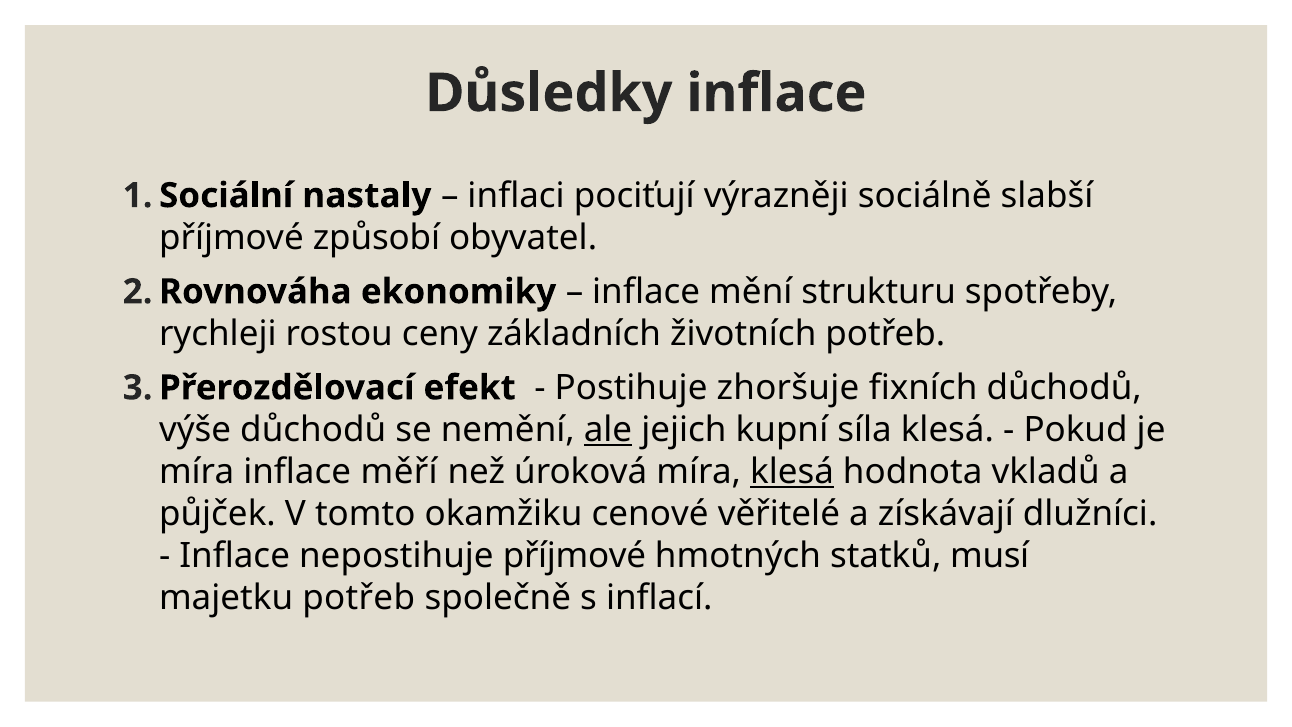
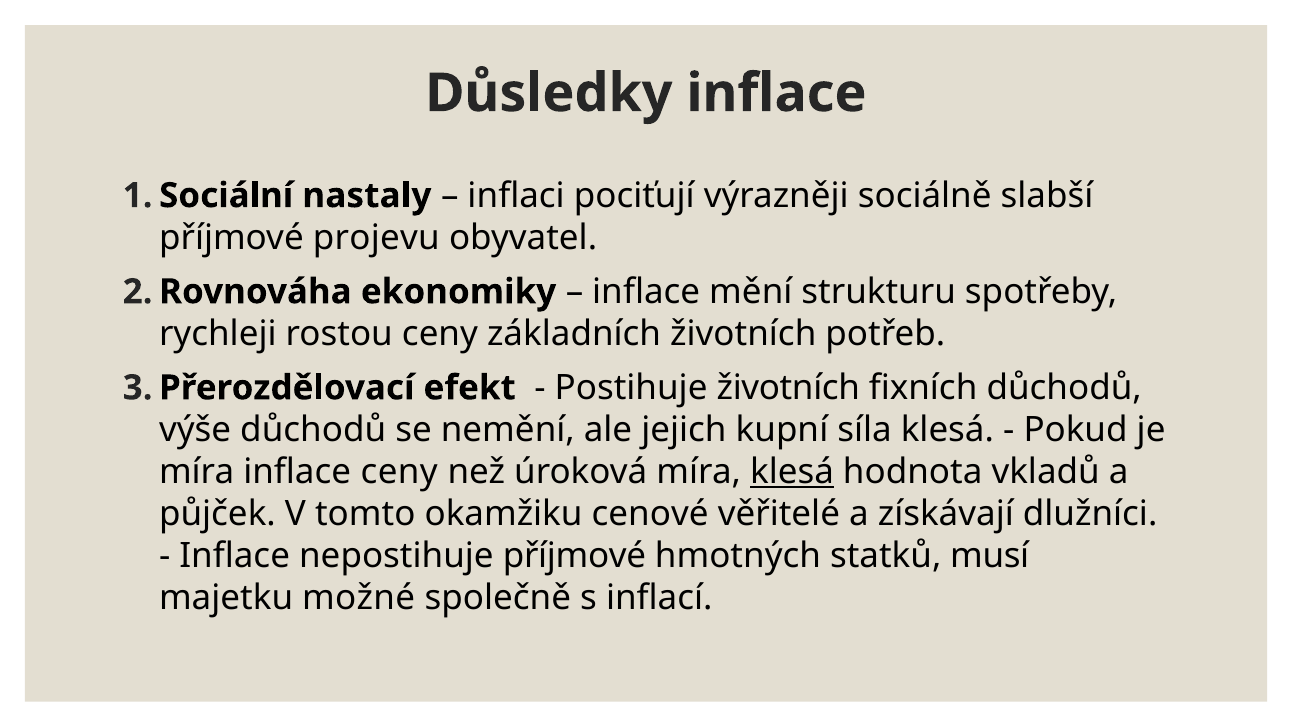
způsobí: způsobí -> projevu
Postihuje zhoršuje: zhoršuje -> životních
ale underline: present -> none
inflace měří: měří -> ceny
majetku potřeb: potřeb -> možné
